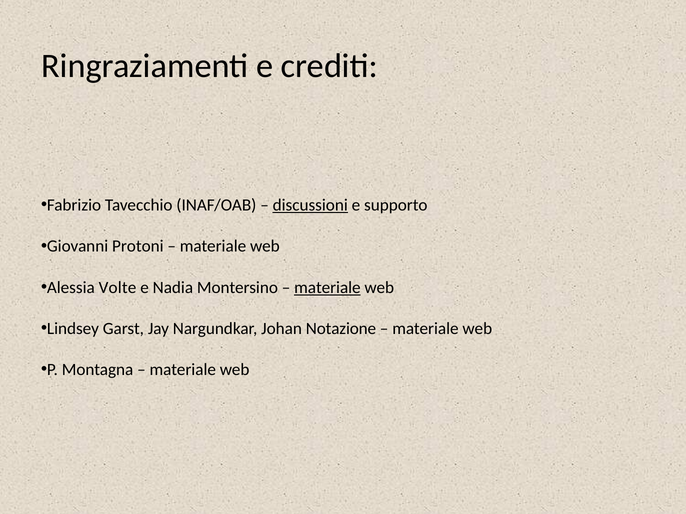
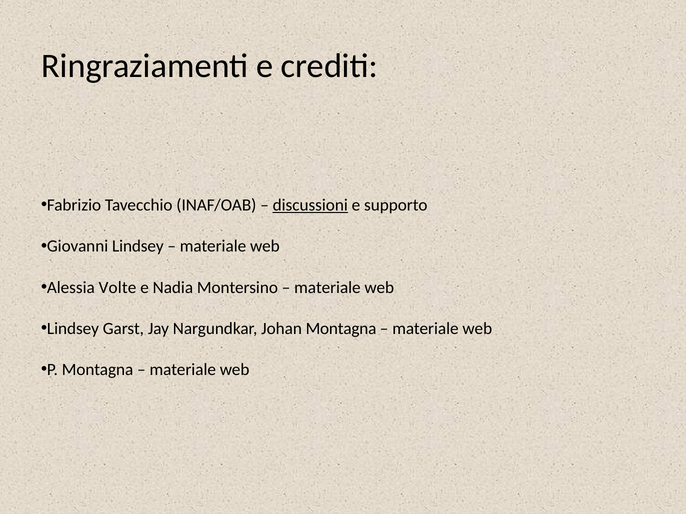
Giovanni Protoni: Protoni -> Lindsey
materiale at (327, 288) underline: present -> none
Johan Notazione: Notazione -> Montagna
